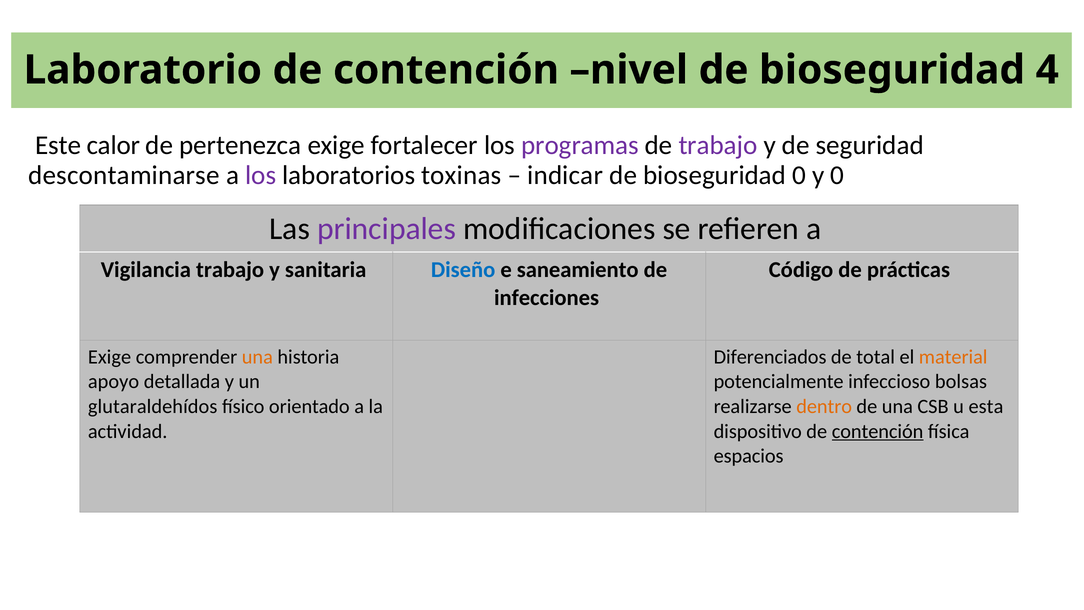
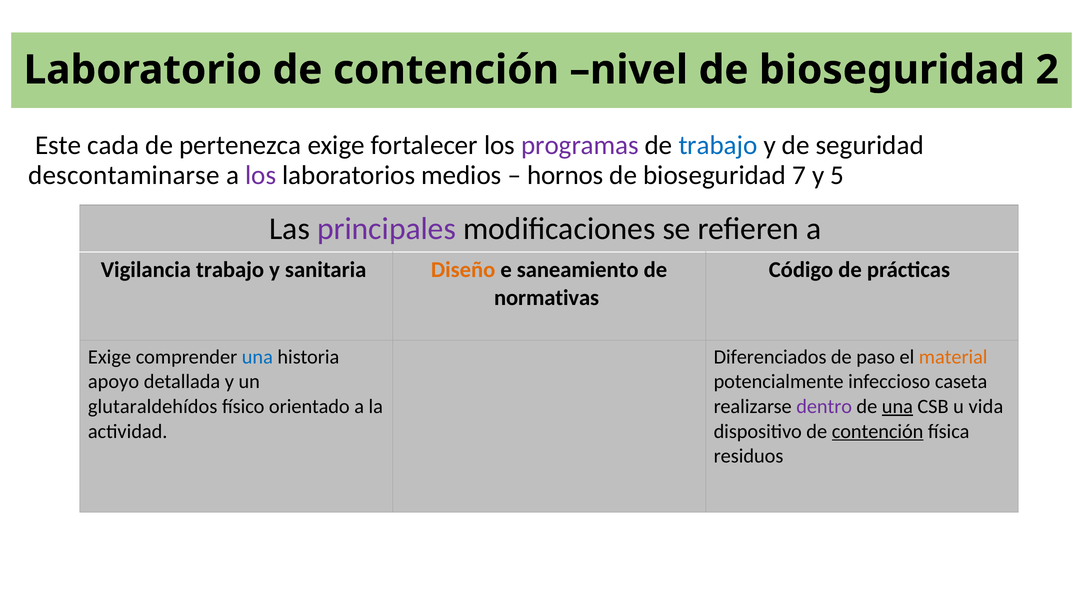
4: 4 -> 2
calor: calor -> cada
trabajo at (718, 145) colour: purple -> blue
toxinas: toxinas -> medios
indicar: indicar -> hornos
bioseguridad 0: 0 -> 7
y 0: 0 -> 5
Diseño colour: blue -> orange
infecciones: infecciones -> normativas
una at (257, 357) colour: orange -> blue
total: total -> paso
bolsas: bolsas -> caseta
dentro colour: orange -> purple
una at (897, 406) underline: none -> present
esta: esta -> vida
espacios: espacios -> residuos
